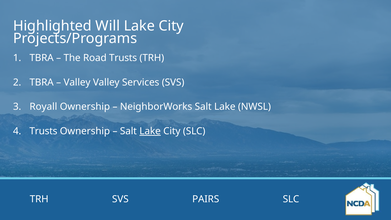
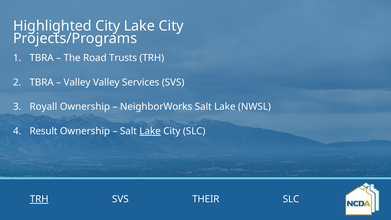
Highlighted Will: Will -> City
Trusts at (43, 131): Trusts -> Result
TRH at (39, 199) underline: none -> present
PAIRS: PAIRS -> THEIR
